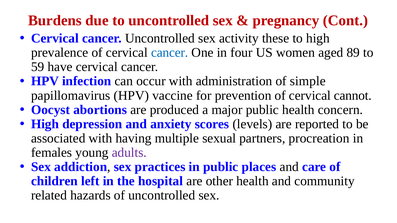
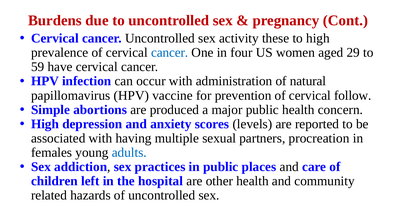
89: 89 -> 29
simple: simple -> natural
cannot: cannot -> follow
Oocyst: Oocyst -> Simple
adults colour: purple -> blue
